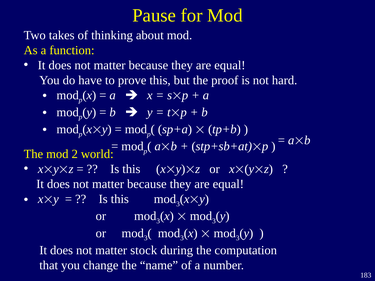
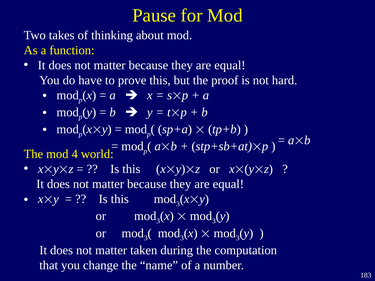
2: 2 -> 4
stock: stock -> taken
